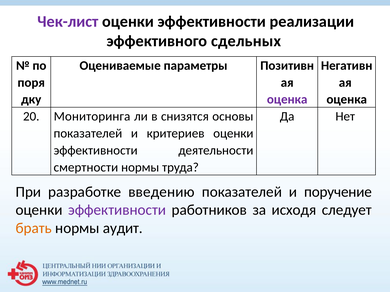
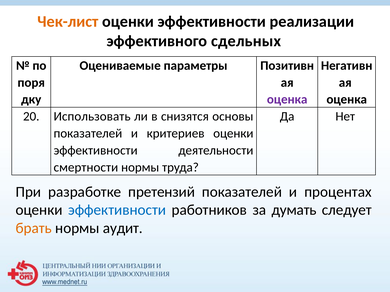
Чек-лист colour: purple -> orange
Мониторинга: Мониторинга -> Использовать
введению: введению -> претензий
поручение: поручение -> процентах
эффективности at (117, 210) colour: purple -> blue
исходя: исходя -> думать
